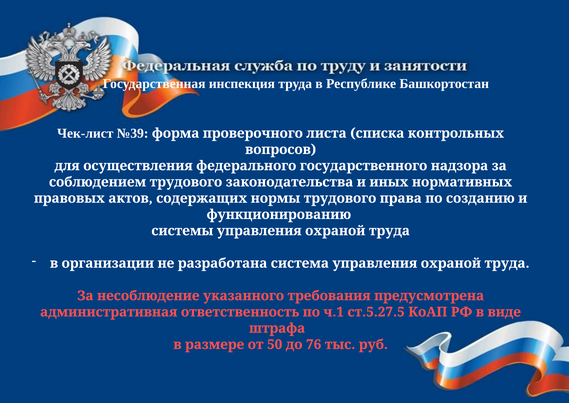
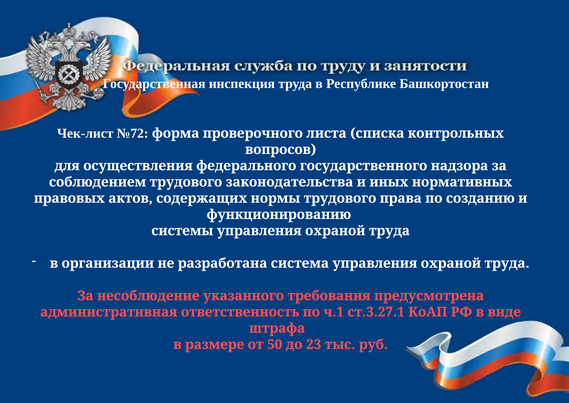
№39: №39 -> №72
ст.5.27.5: ст.5.27.5 -> ст.3.27.1
76: 76 -> 23
